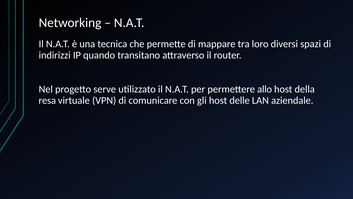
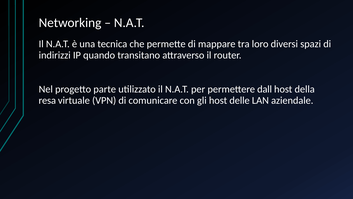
serve: serve -> parte
allo: allo -> dall
